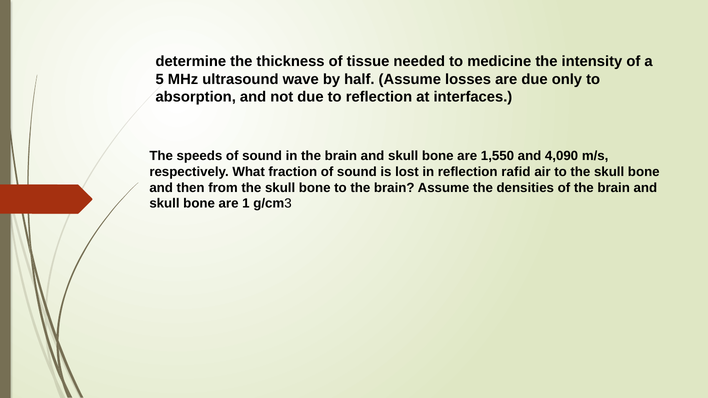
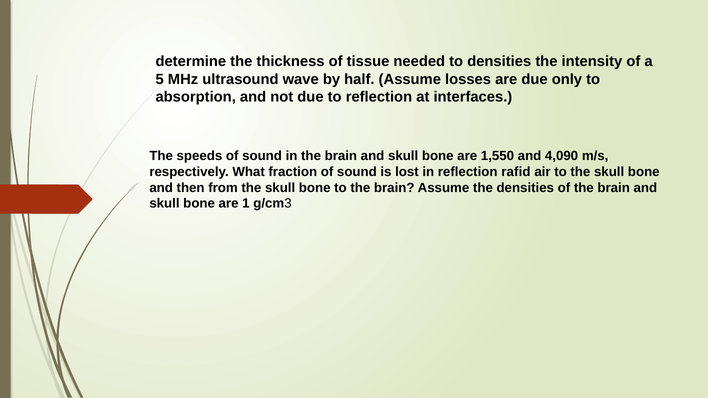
to medicine: medicine -> densities
